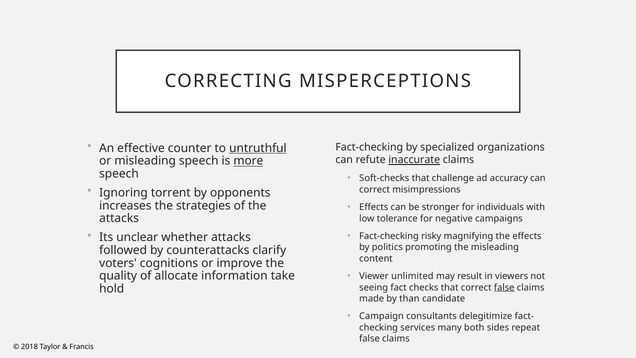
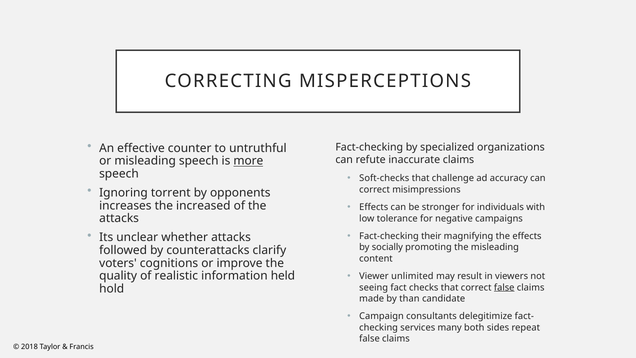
untruthful underline: present -> none
inaccurate underline: present -> none
strategies: strategies -> increased
risky: risky -> their
politics: politics -> socially
allocate: allocate -> realistic
take: take -> held
